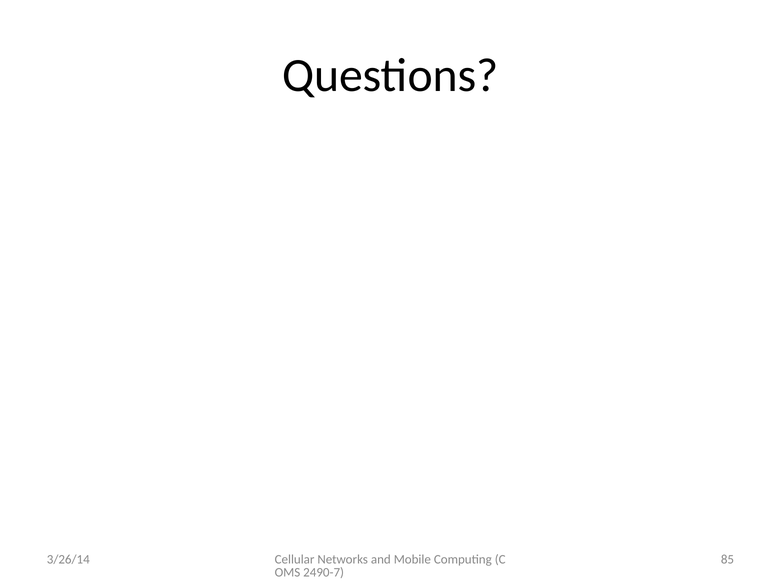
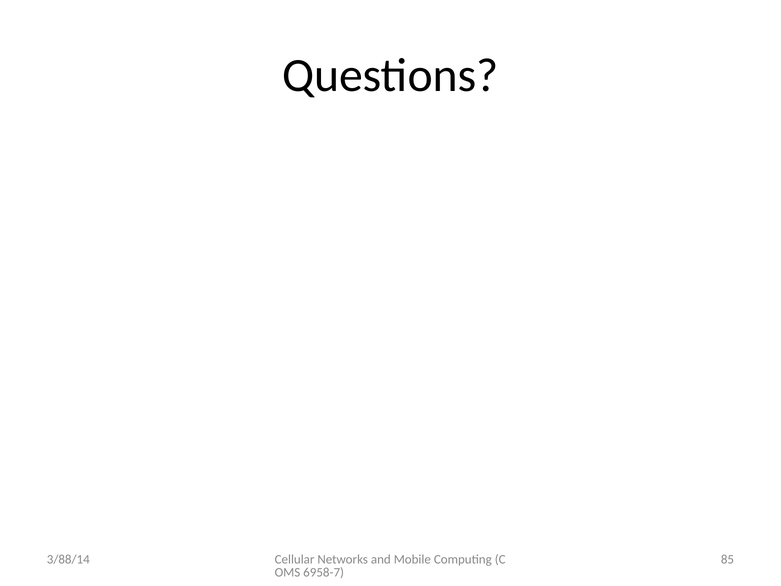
3/26/14: 3/26/14 -> 3/88/14
2490-7: 2490-7 -> 6958-7
